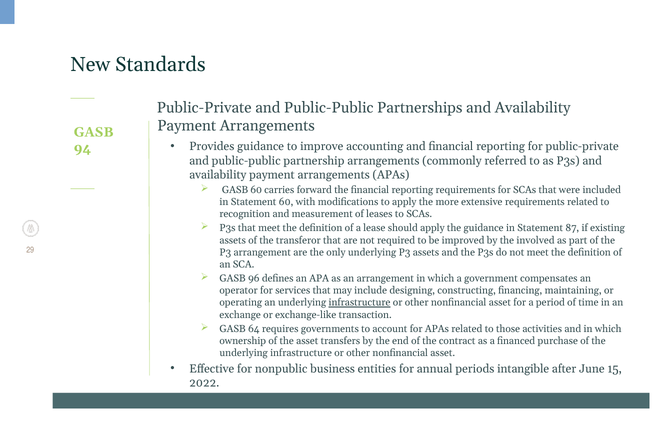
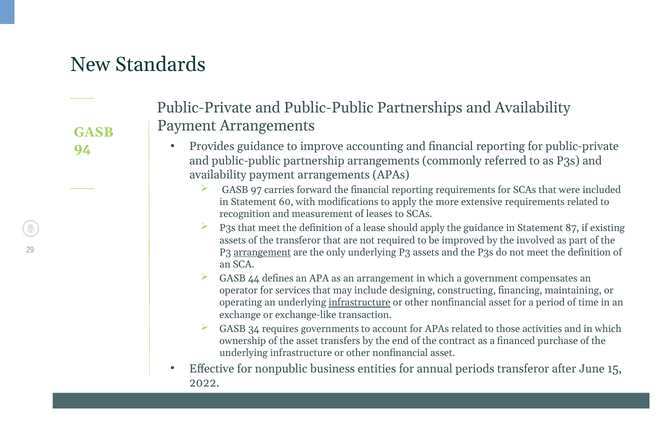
GASB 60: 60 -> 97
arrangement at (262, 252) underline: none -> present
96: 96 -> 44
64: 64 -> 34
periods intangible: intangible -> transferor
